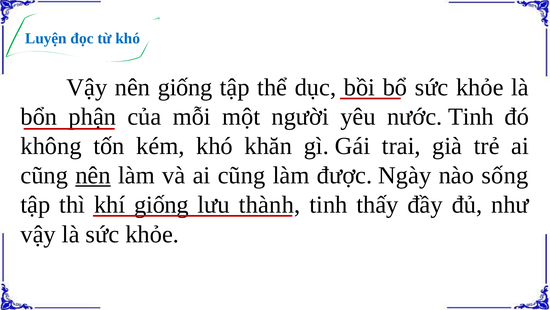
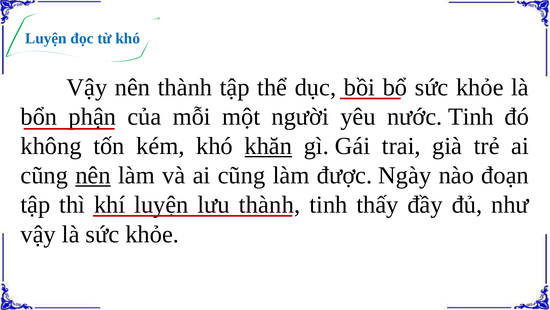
nên giống: giống -> thành
khăn underline: none -> present
nào sống: sống -> đoạn
khí giống: giống -> luyện
